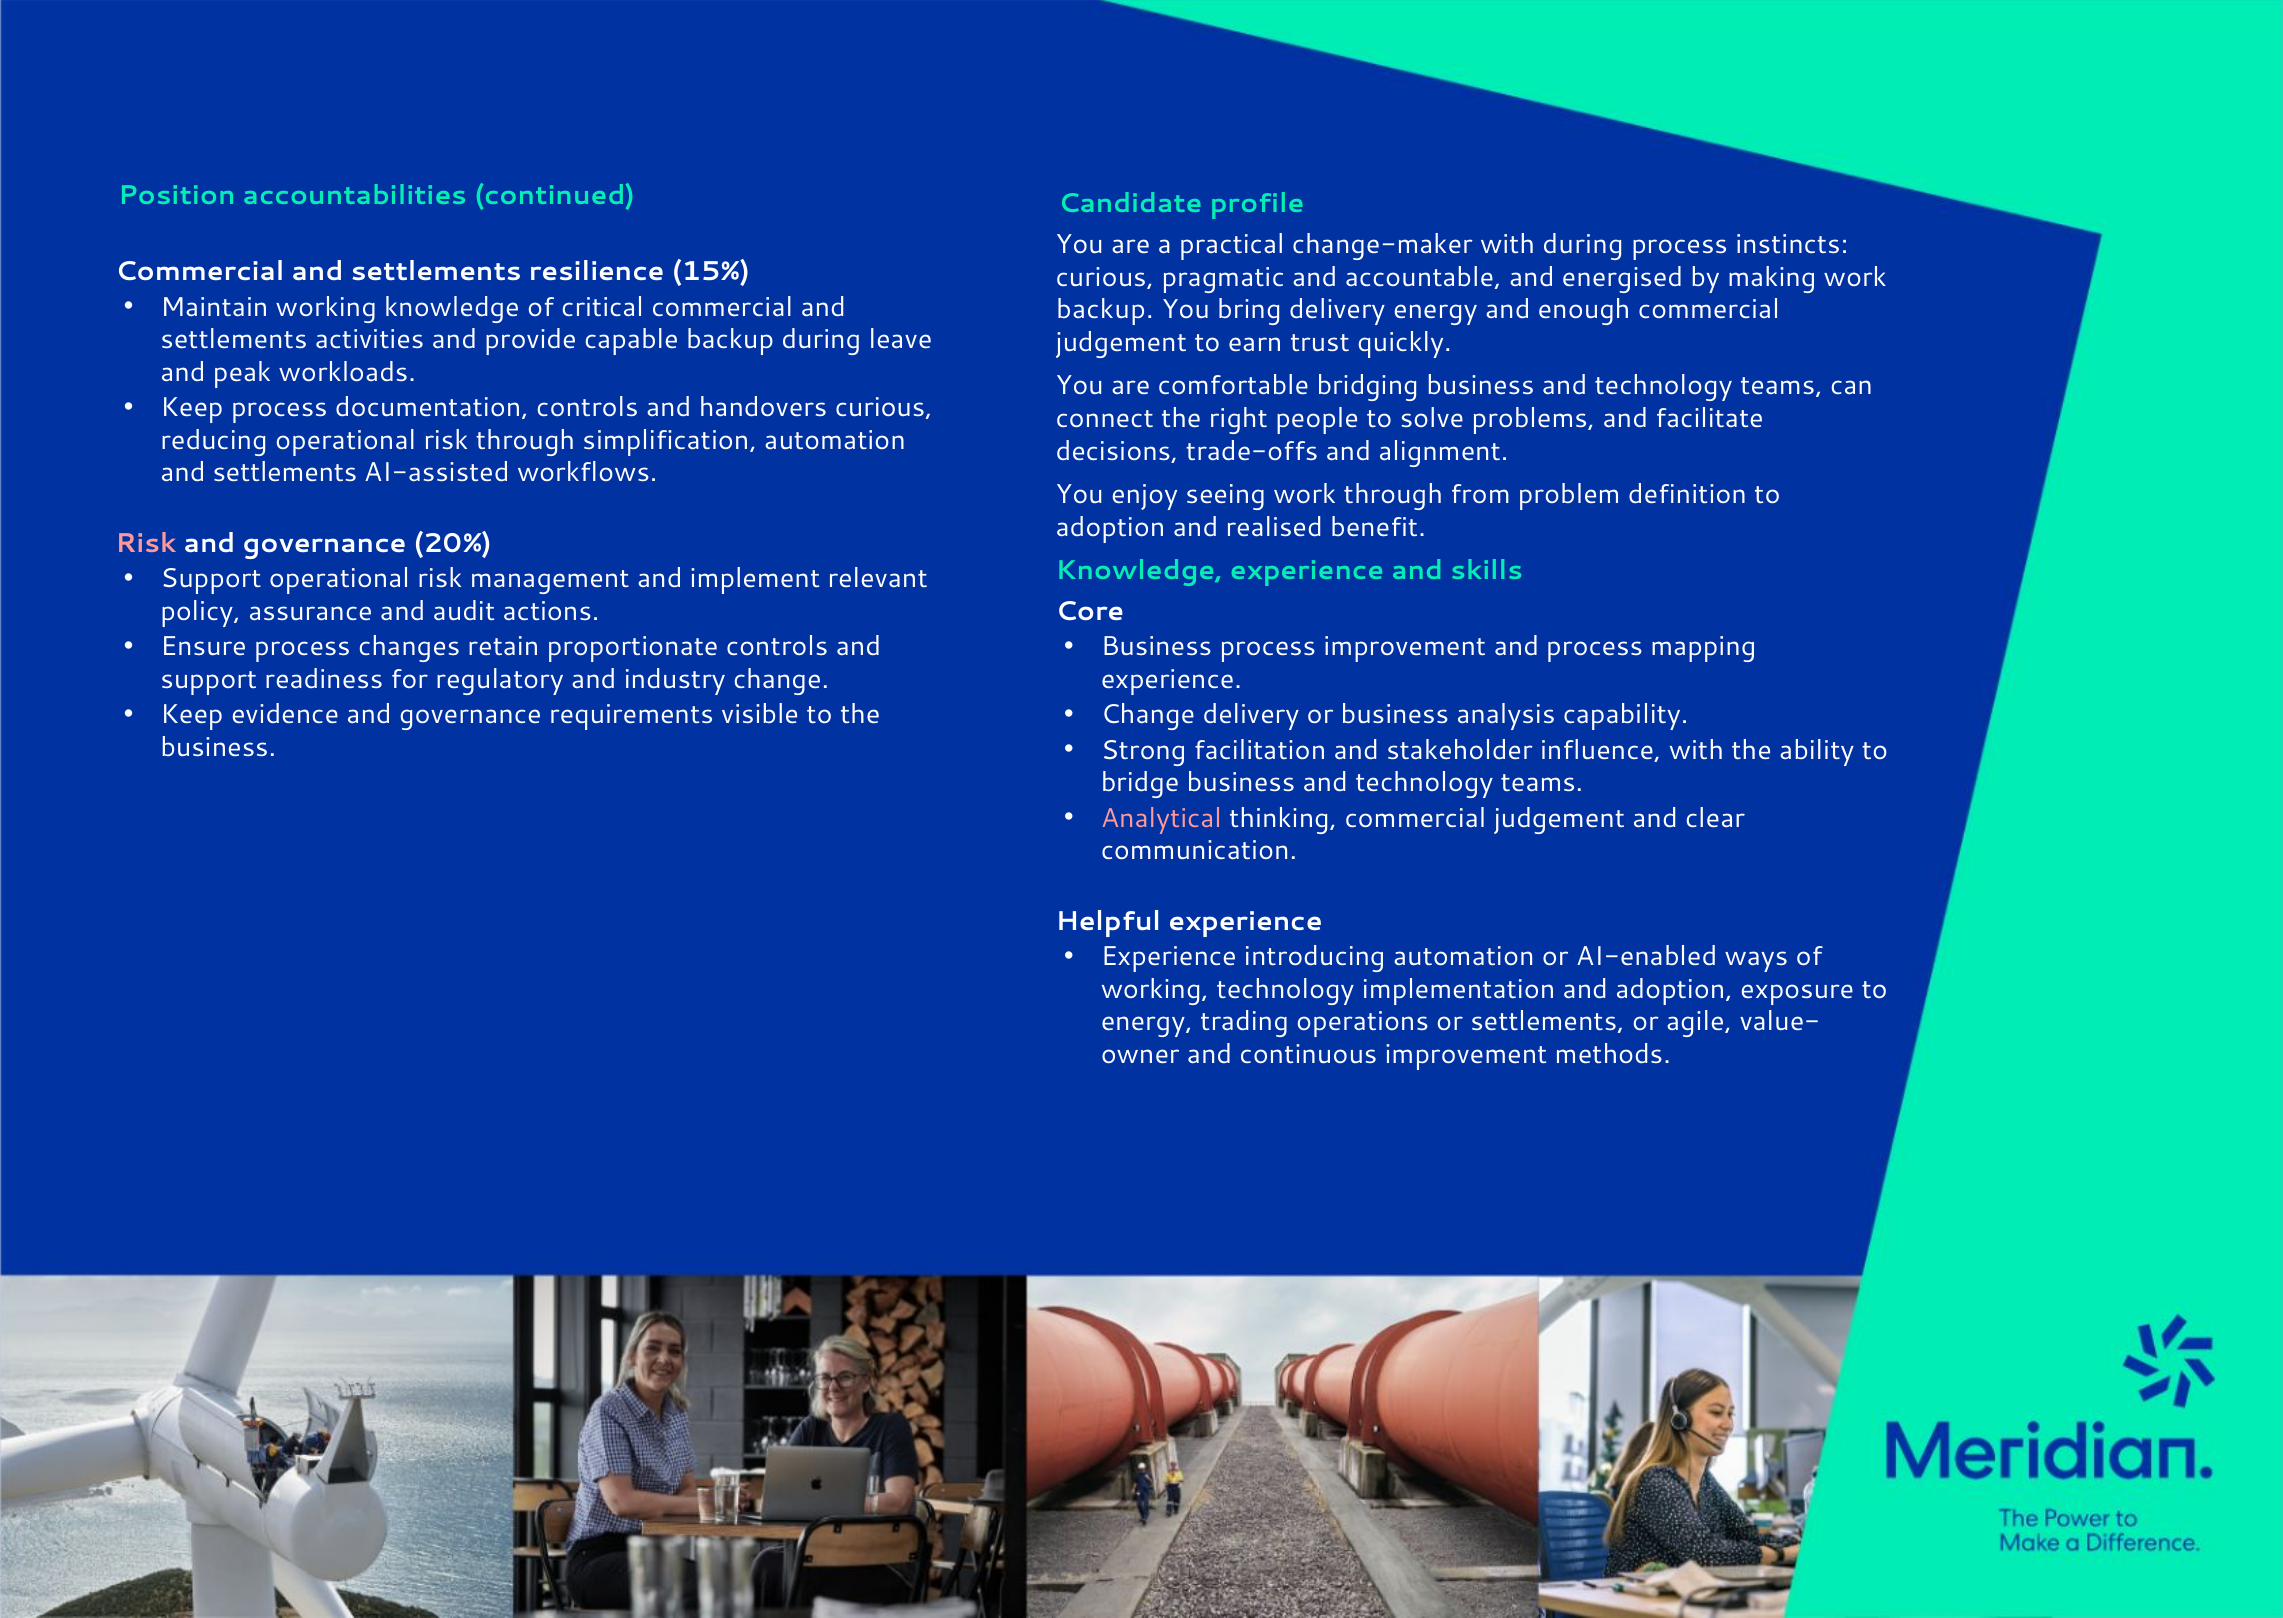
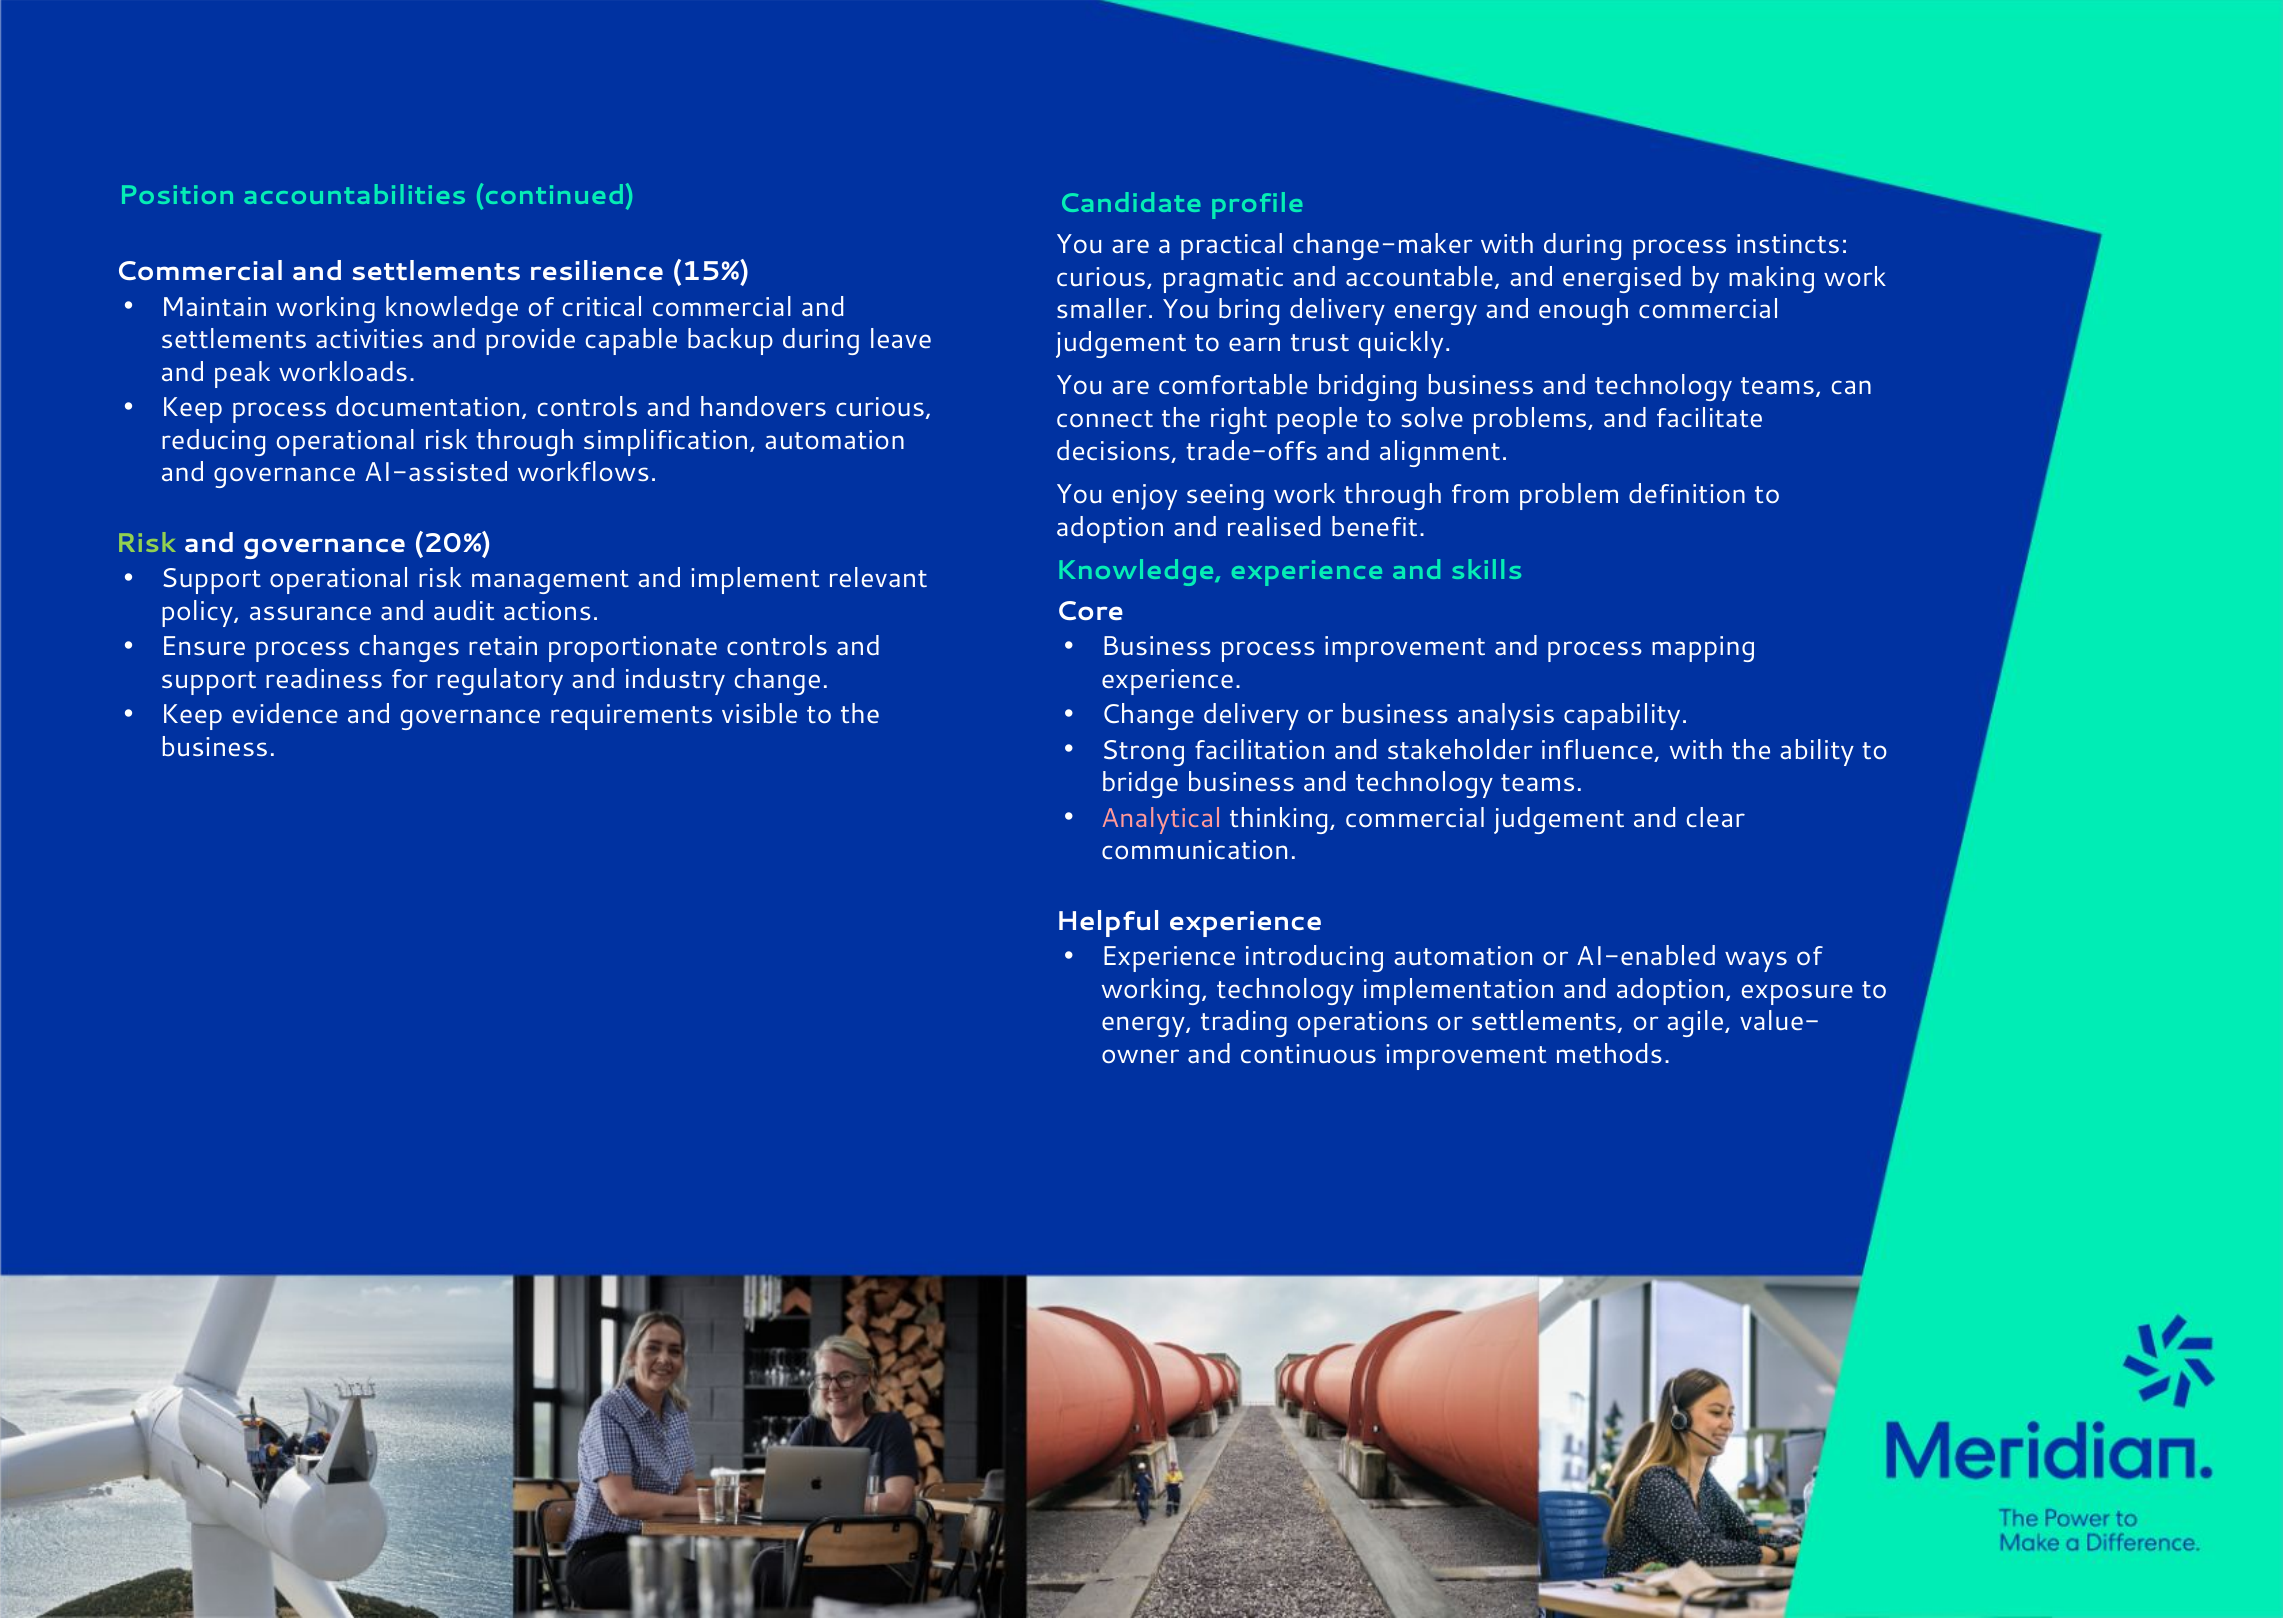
backup at (1105, 310): backup -> smaller
settlements at (285, 473): settlements -> governance
Risk at (146, 544) colour: pink -> light green
